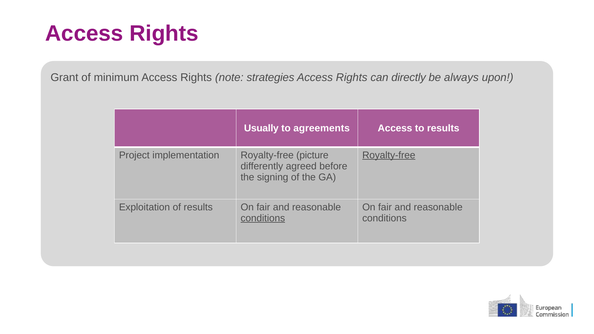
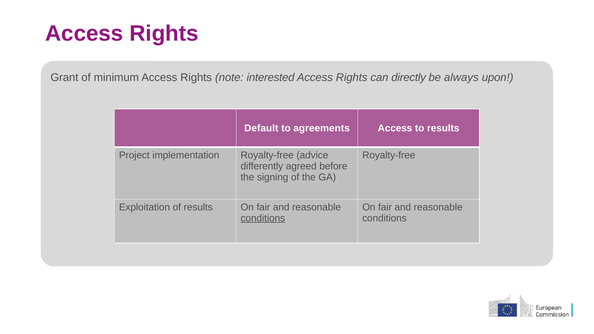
strategies: strategies -> interested
Usually: Usually -> Default
picture: picture -> advice
Royalty-free at (389, 155) underline: present -> none
